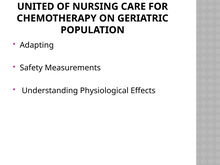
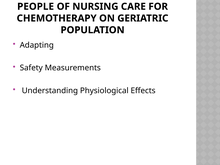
UNITED: UNITED -> PEOPLE
